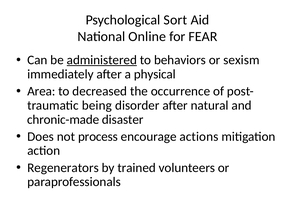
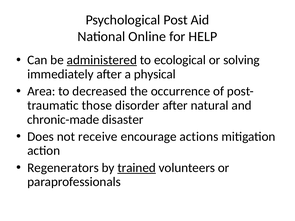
Sort: Sort -> Post
FEAR: FEAR -> HELP
behaviors: behaviors -> ecological
sexism: sexism -> solving
being: being -> those
process: process -> receive
trained underline: none -> present
